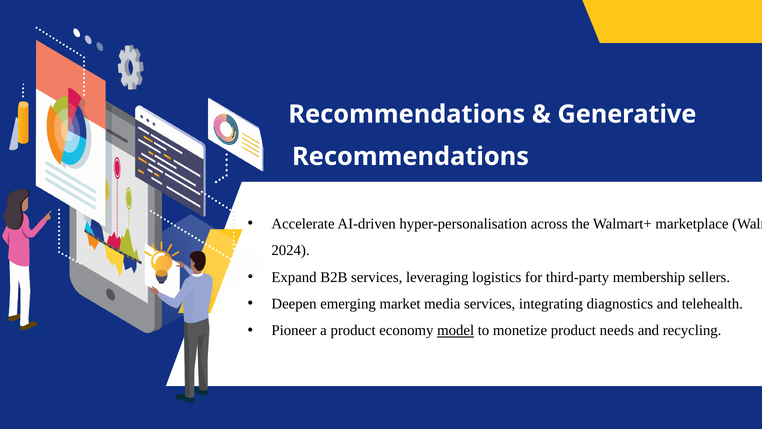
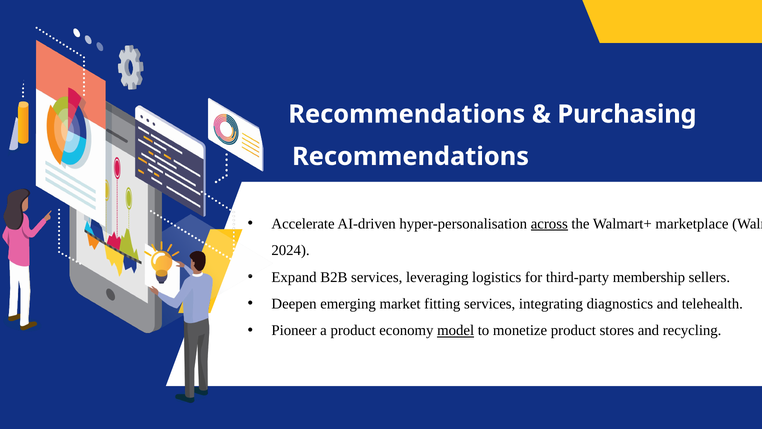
Generative: Generative -> Purchasing
across underline: none -> present
media: media -> fitting
needs: needs -> stores
